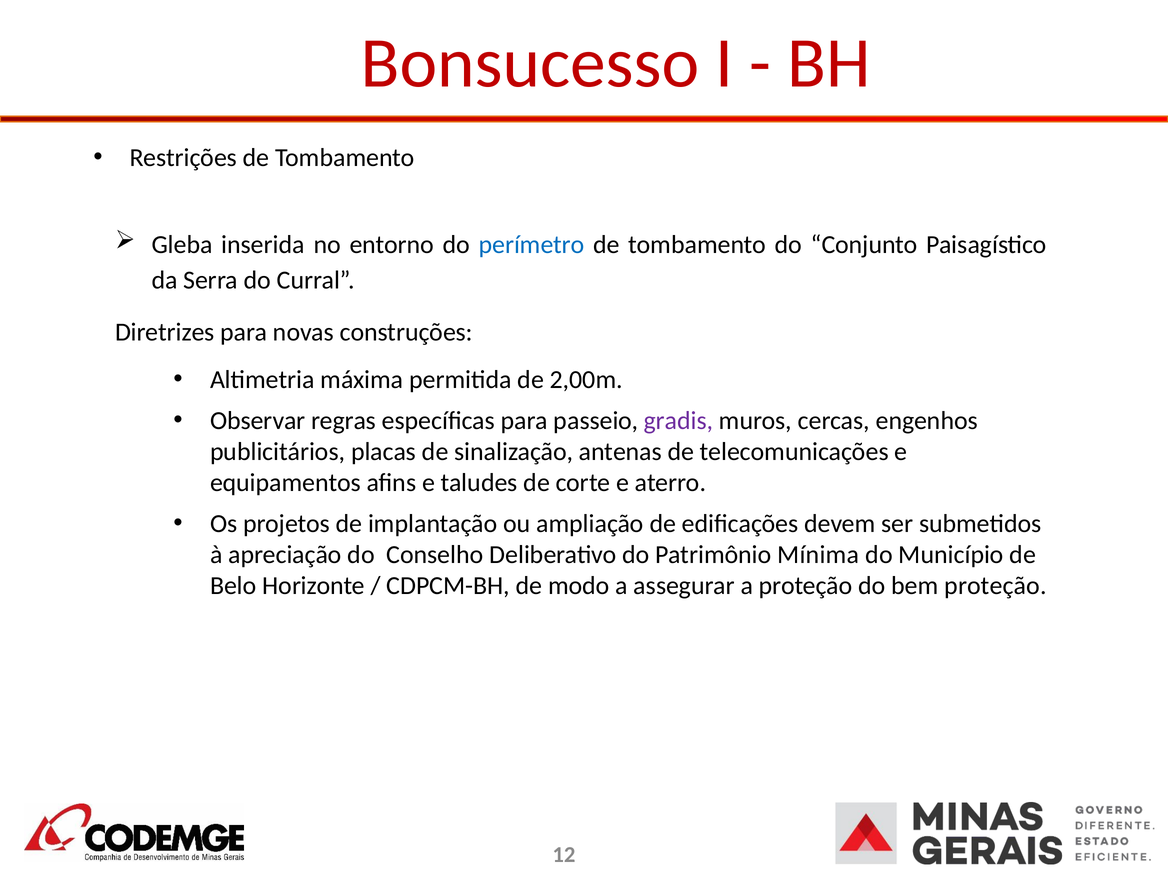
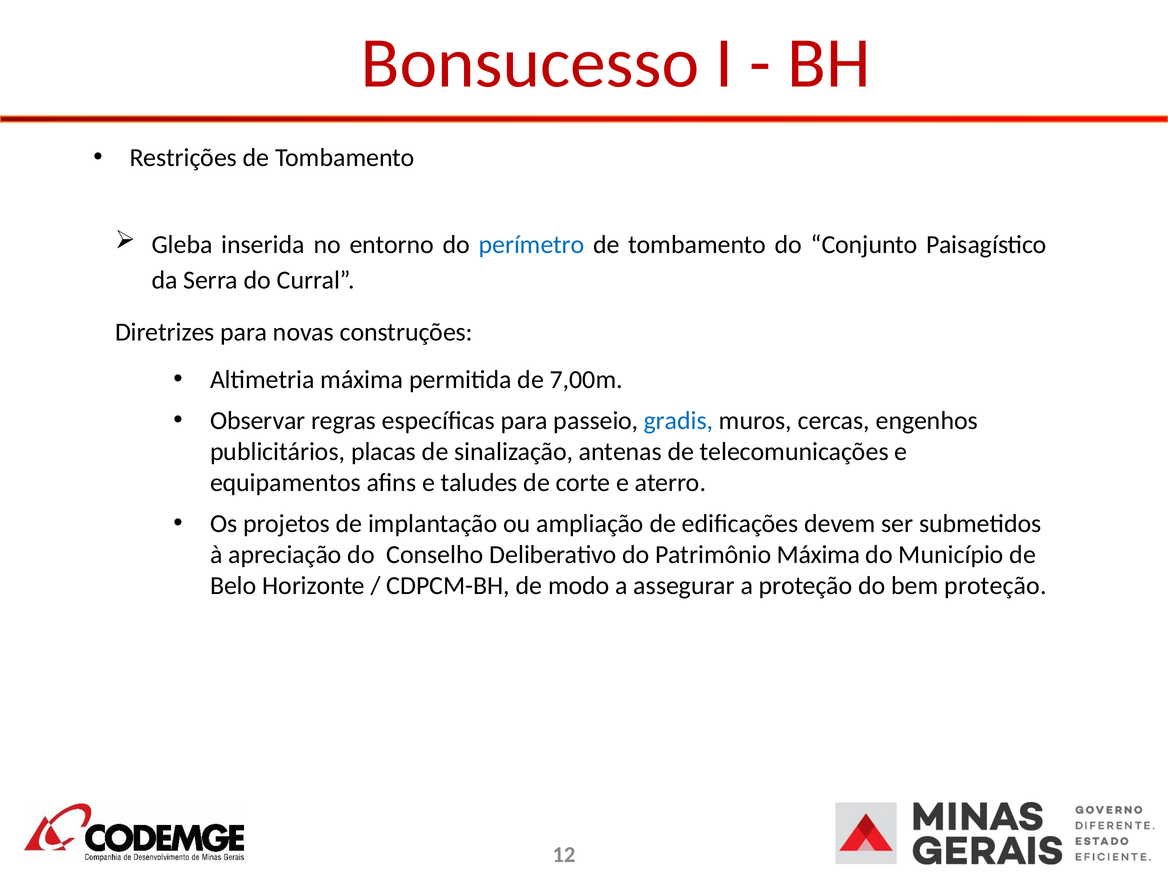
2,00m: 2,00m -> 7,00m
gradis colour: purple -> blue
Patrimônio Mínima: Mínima -> Máxima
